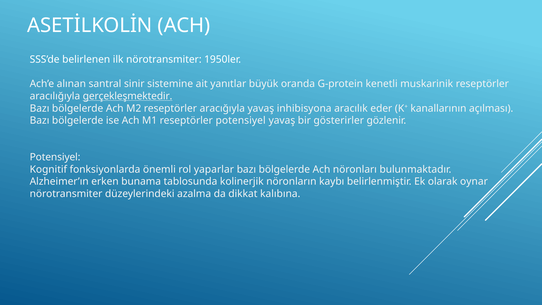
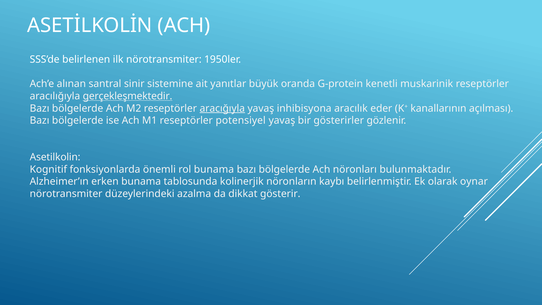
aracığıyla underline: none -> present
Potensiyel at (55, 157): Potensiyel -> Asetilkolin
rol yaparlar: yaparlar -> bunama
kalıbına: kalıbına -> gösterir
